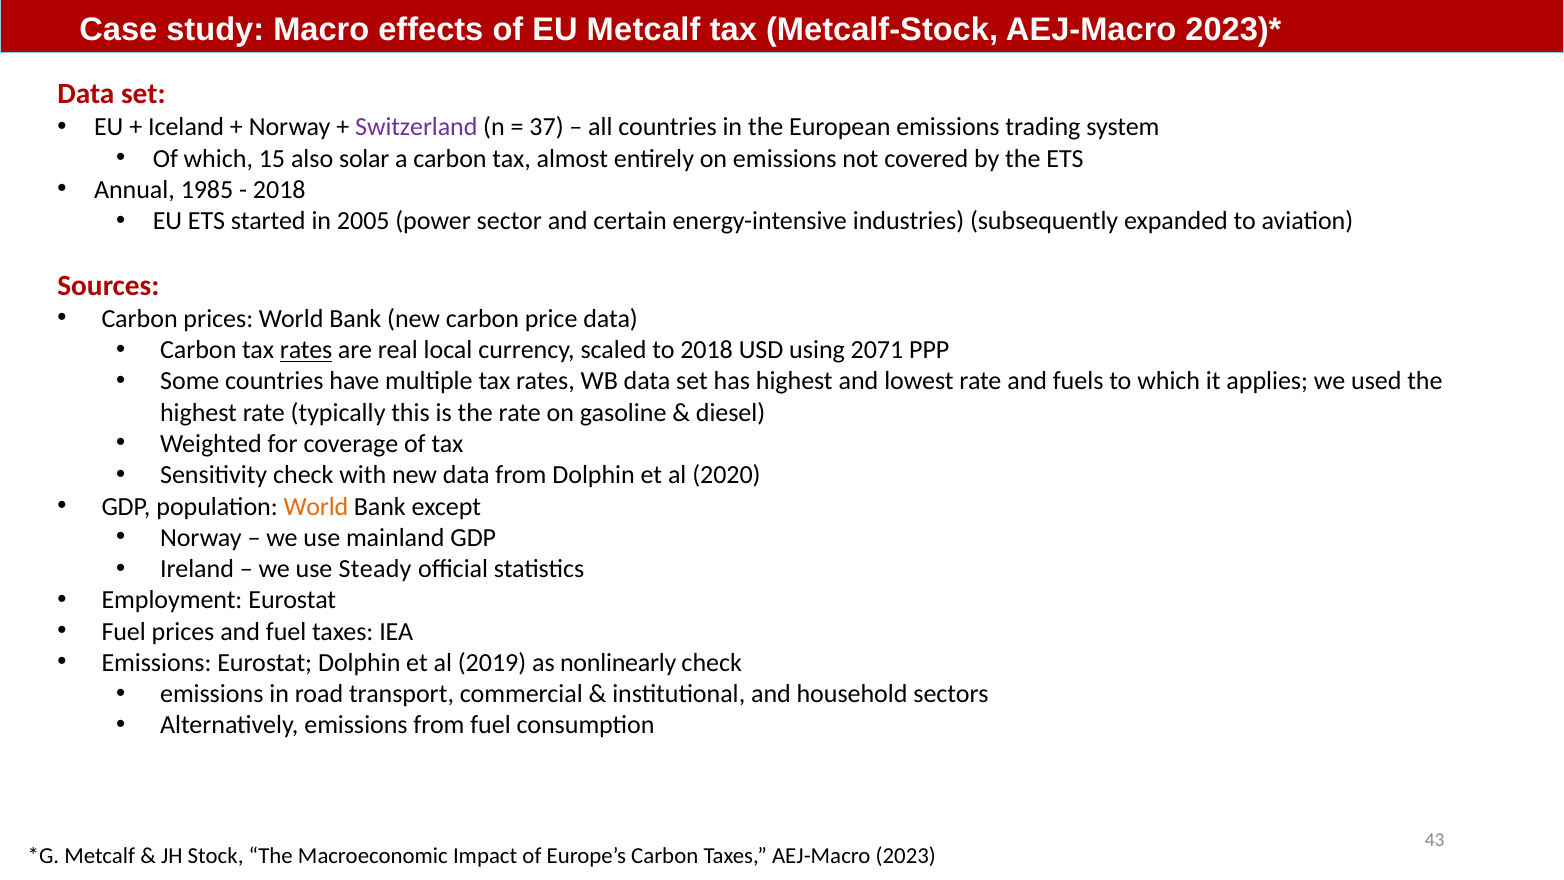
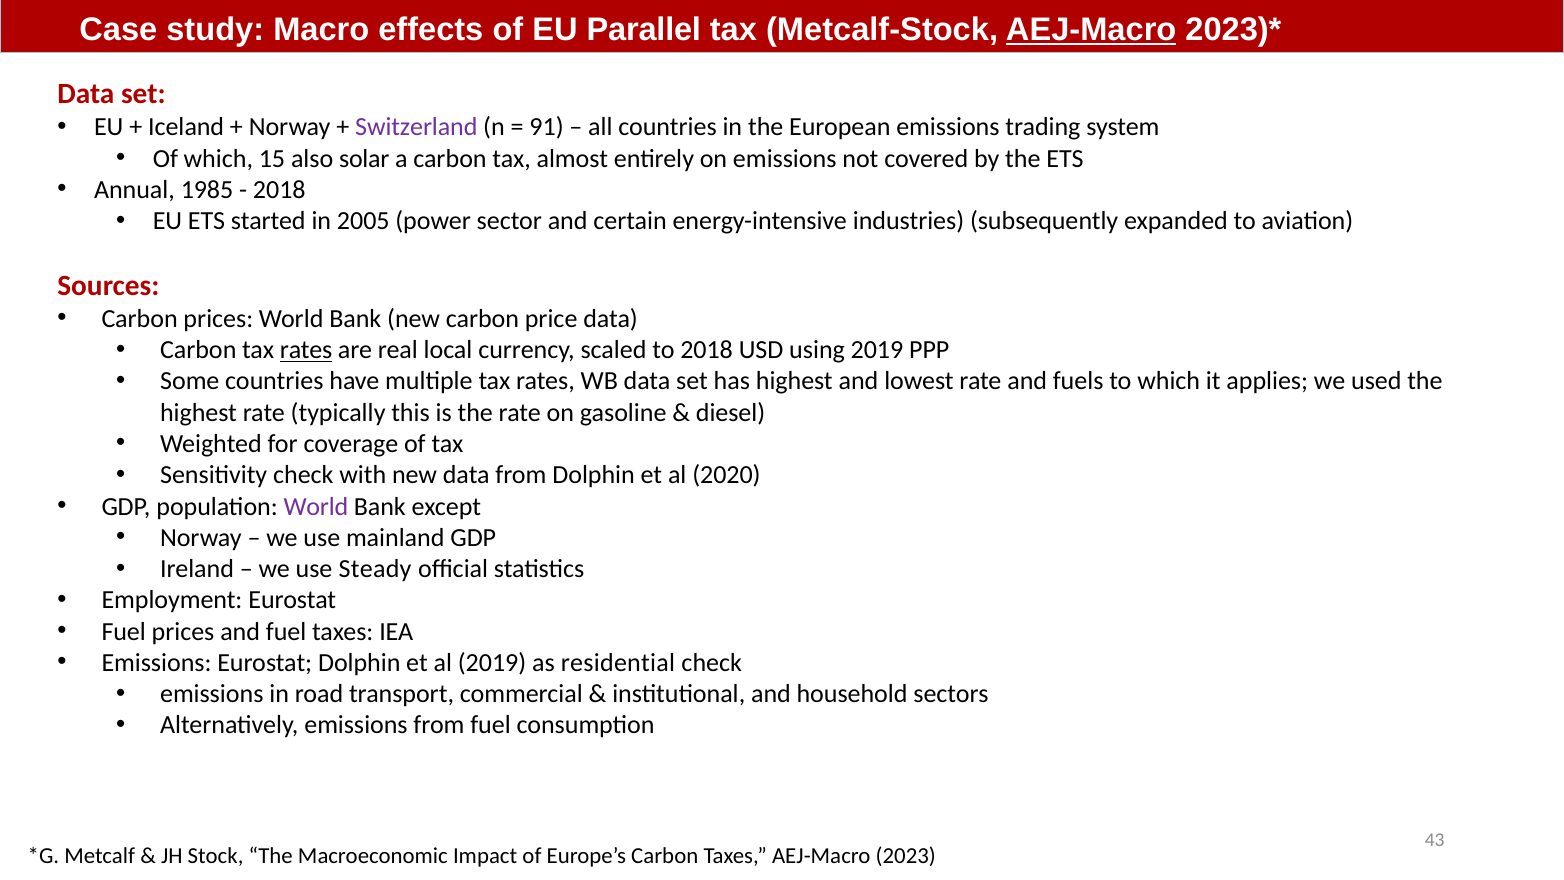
EU Metcalf: Metcalf -> Parallel
AEJ-Macro at (1091, 30) underline: none -> present
37: 37 -> 91
using 2071: 2071 -> 2019
World at (316, 506) colour: orange -> purple
nonlinearly: nonlinearly -> residential
